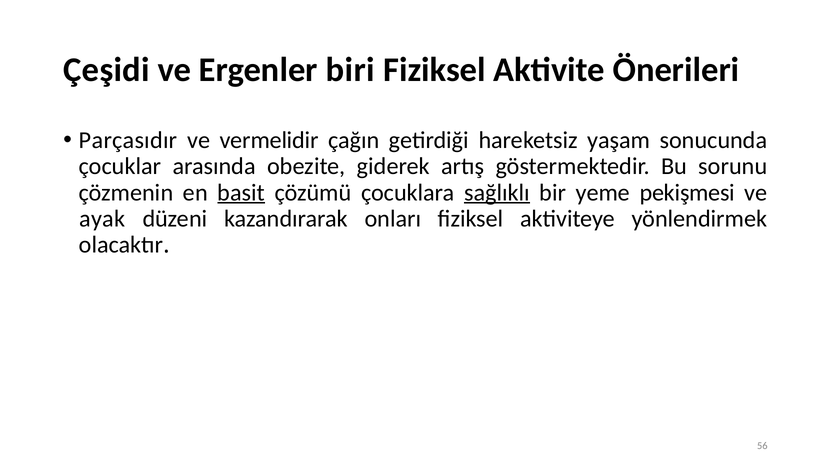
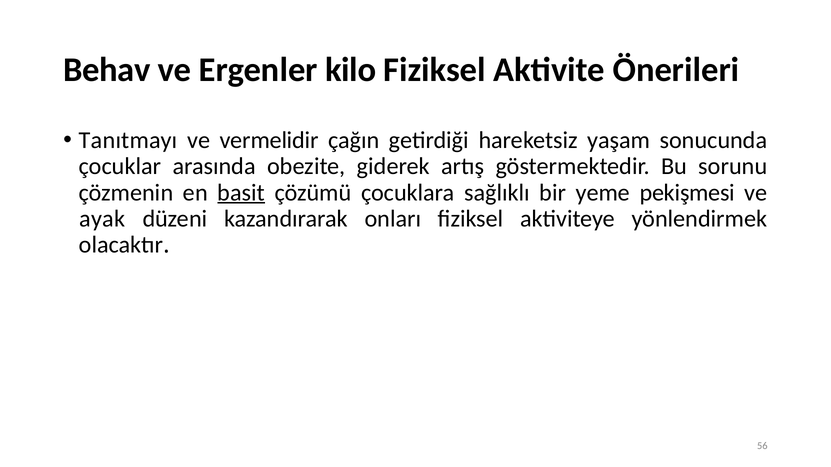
Çeşidi: Çeşidi -> Behav
biri: biri -> kilo
Parçasıdır: Parçasıdır -> Tanıtmayı
sağlıklı underline: present -> none
